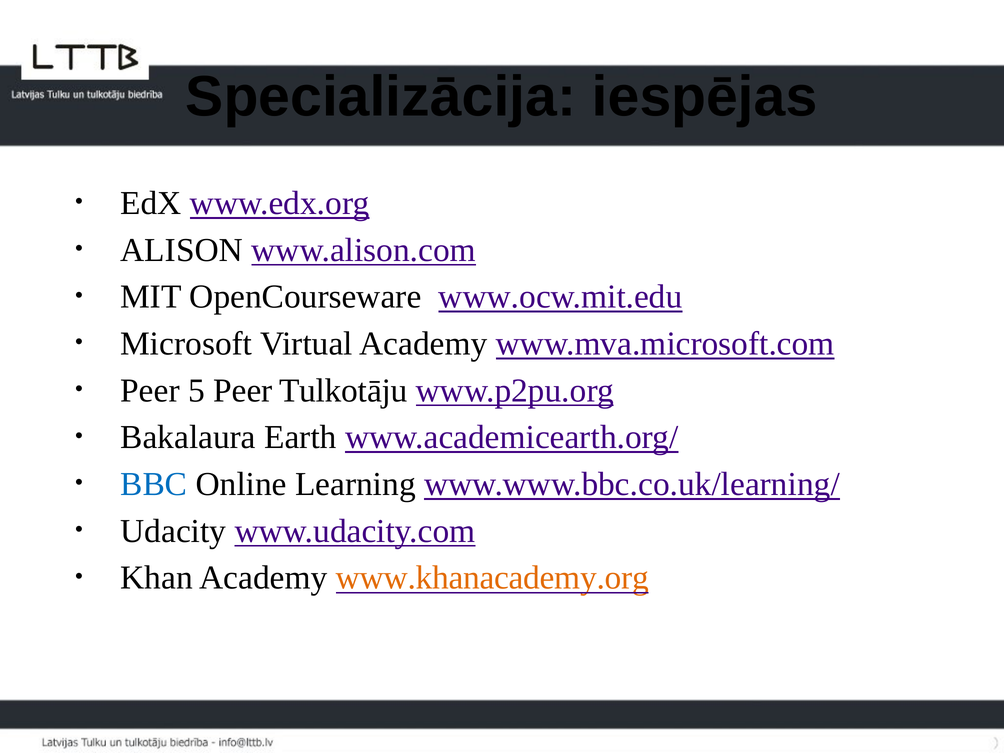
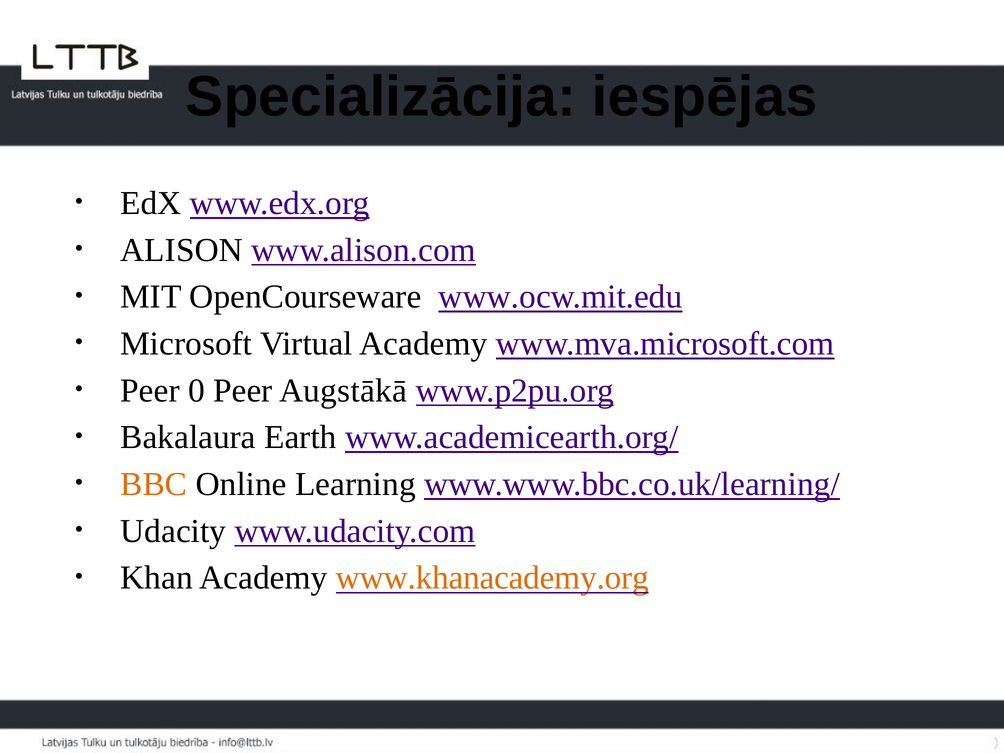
5: 5 -> 0
Tulkotāju: Tulkotāju -> Augstākā
BBC colour: blue -> orange
